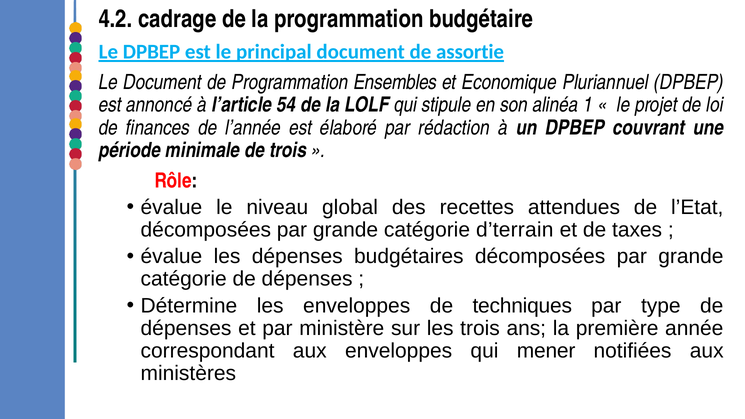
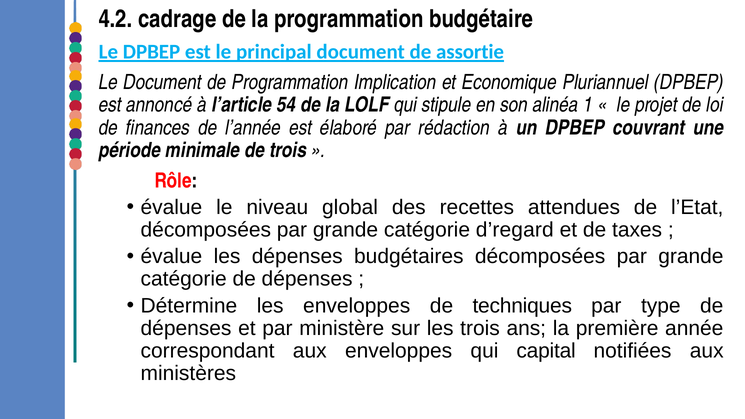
Ensembles: Ensembles -> Implication
d’terrain: d’terrain -> d’regard
mener: mener -> capital
